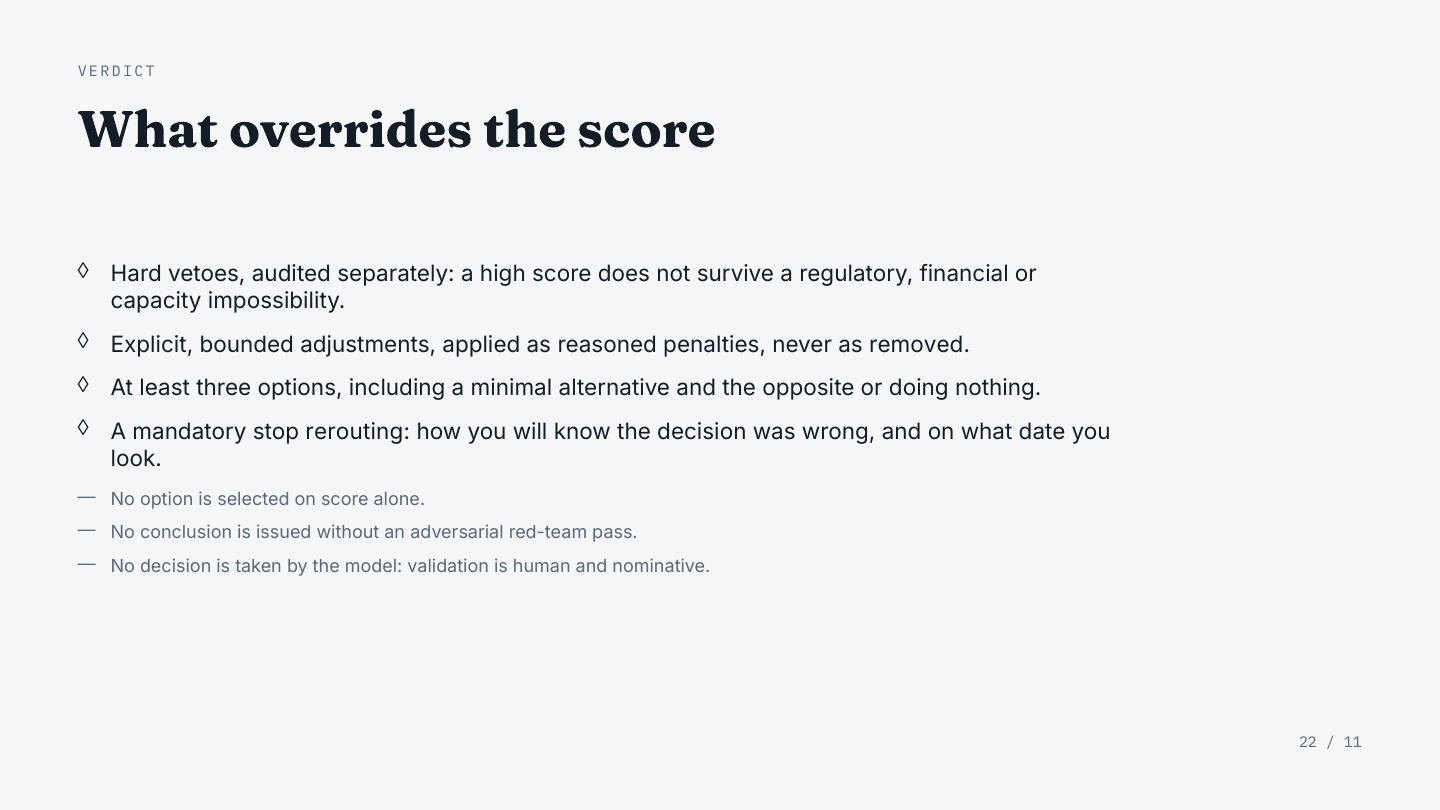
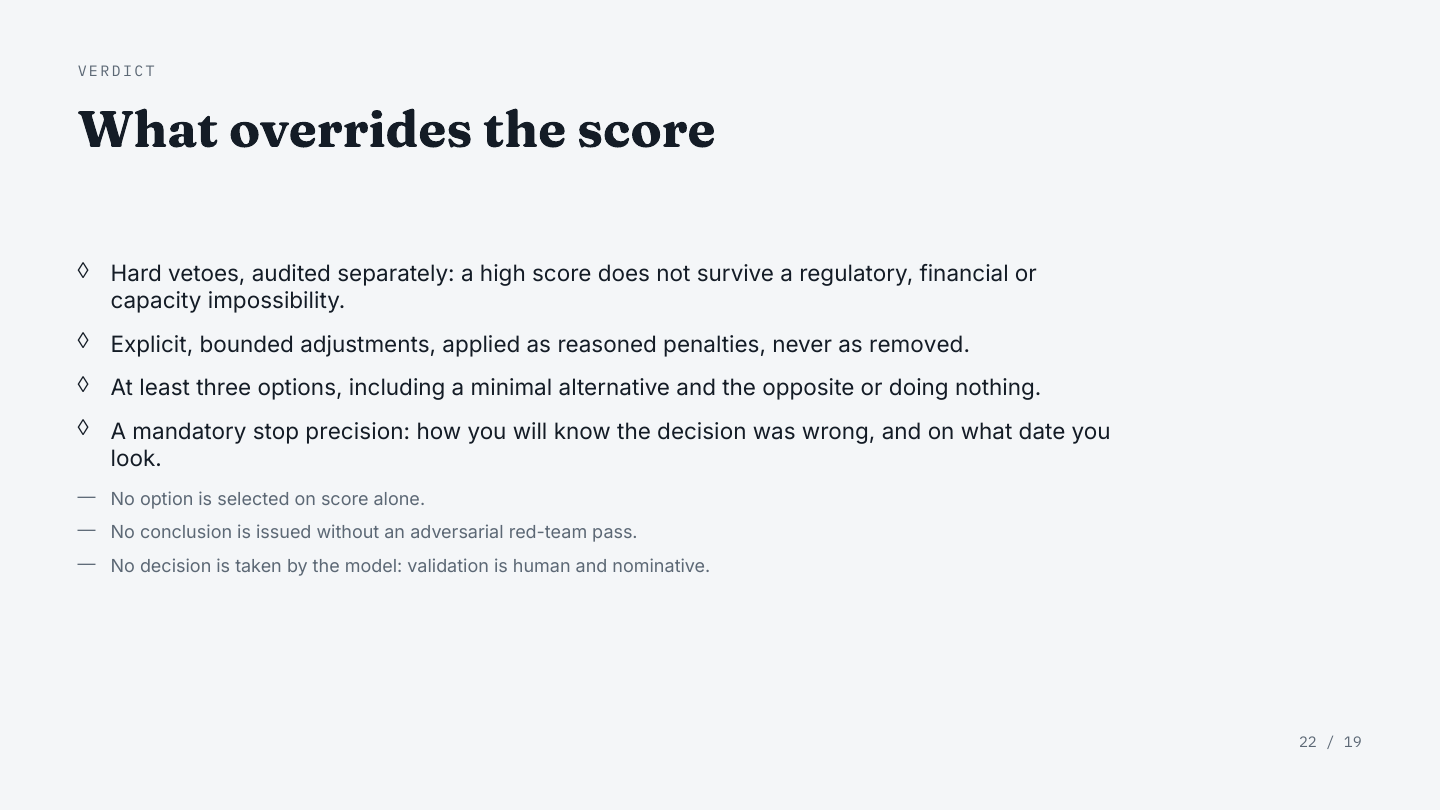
rerouting: rerouting -> precision
11: 11 -> 19
